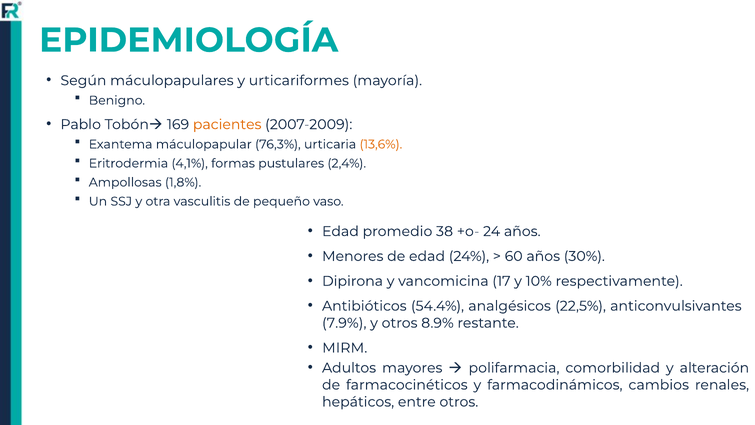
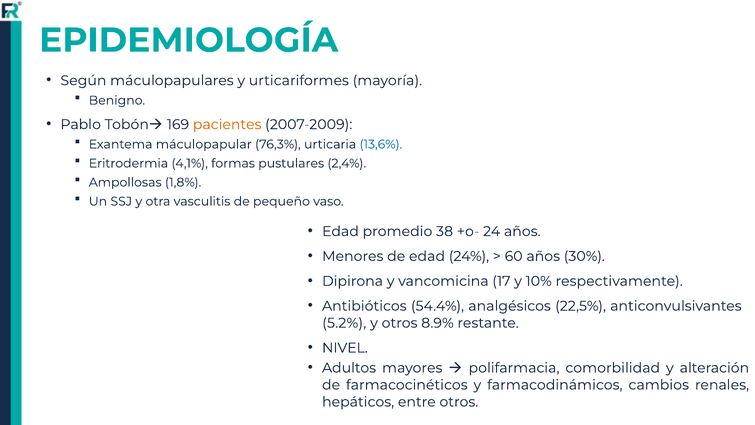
13,6% colour: orange -> blue
7.9%: 7.9% -> 5.2%
MIRM: MIRM -> NIVEL
